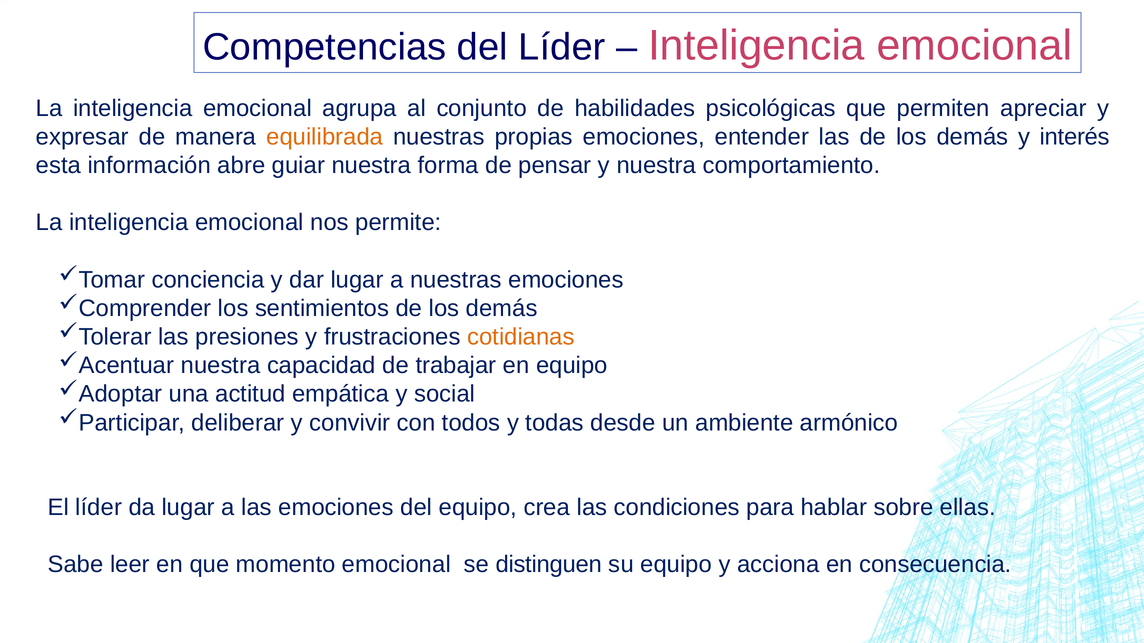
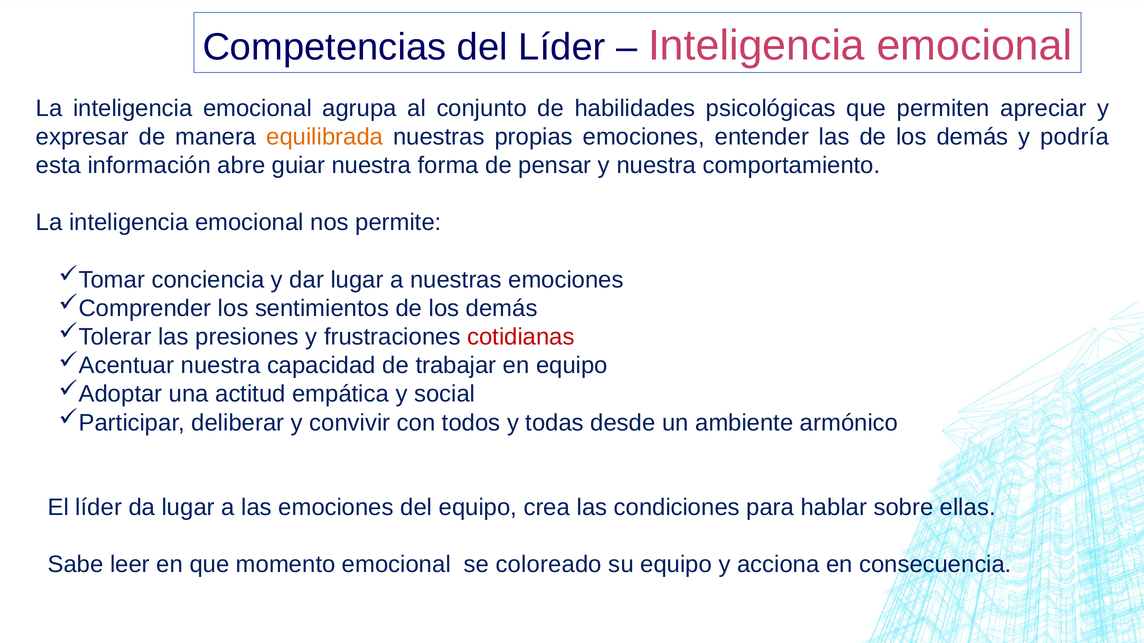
interés: interés -> podría
cotidianas colour: orange -> red
distinguen: distinguen -> coloreado
